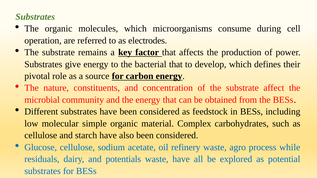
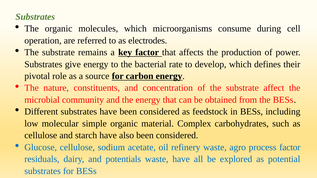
bacterial that: that -> rate
process while: while -> factor
